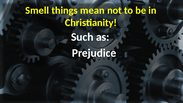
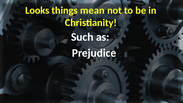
Smell: Smell -> Looks
